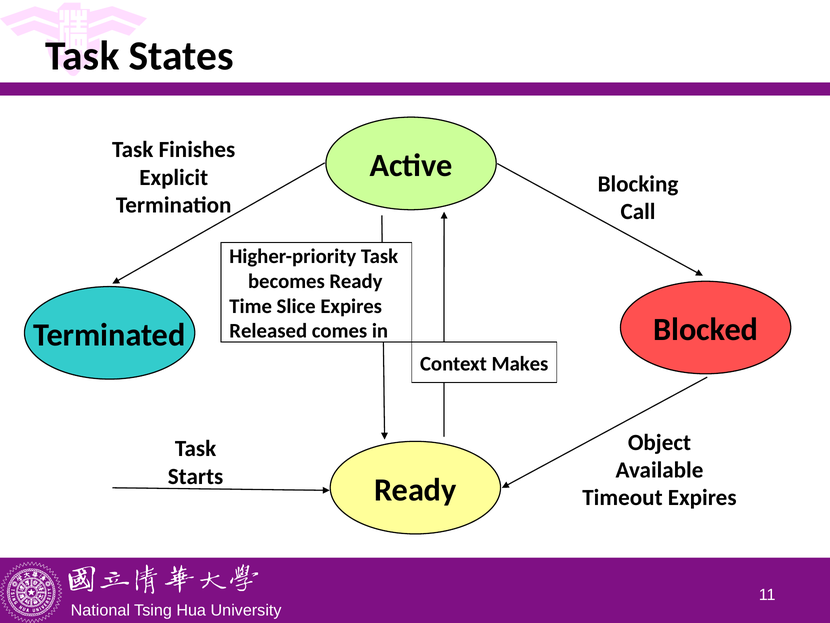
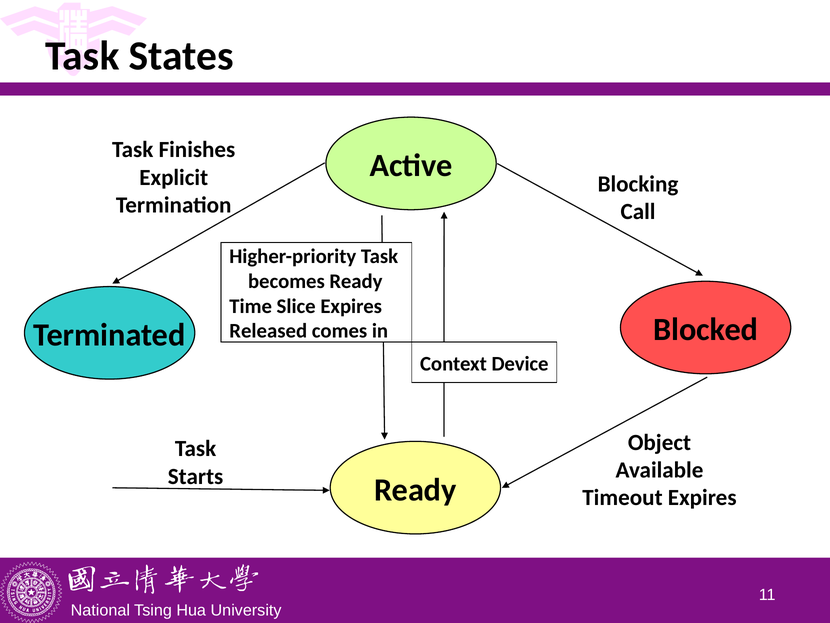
Makes: Makes -> Device
